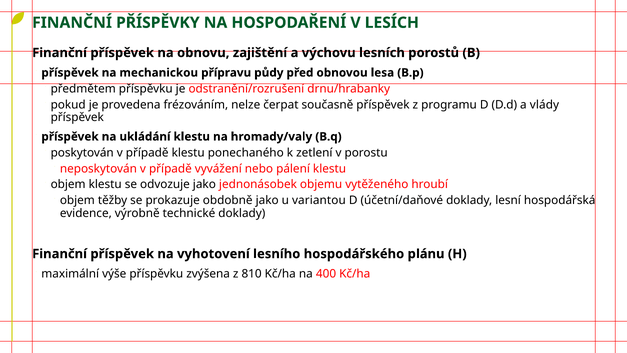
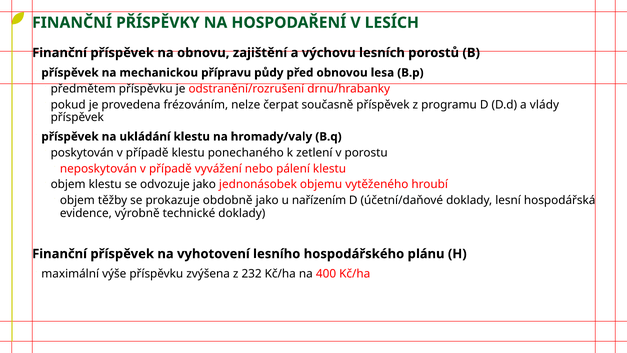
variantou: variantou -> nařízením
810: 810 -> 232
